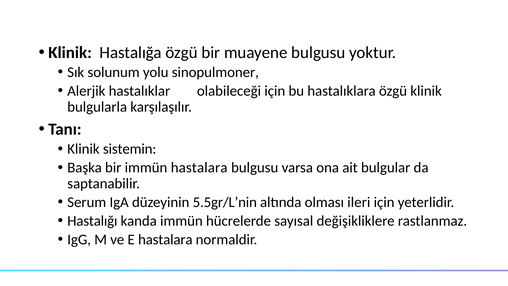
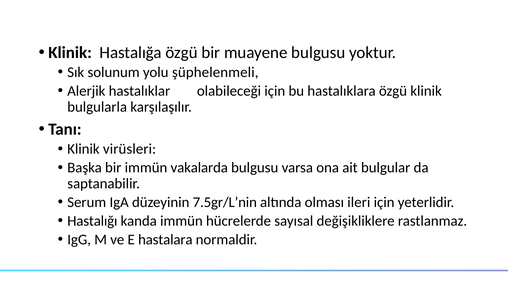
sinopulmoner: sinopulmoner -> şüphelenmeli
sistemin: sistemin -> virüsleri
immün hastalara: hastalara -> vakalarda
5.5gr/L’nin: 5.5gr/L’nin -> 7.5gr/L’nin
